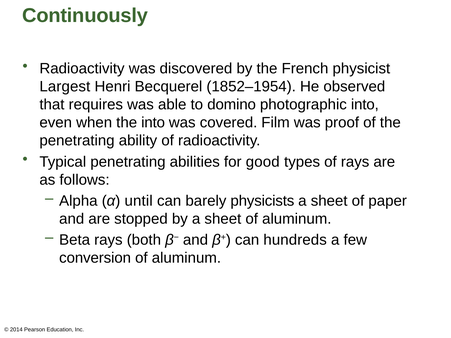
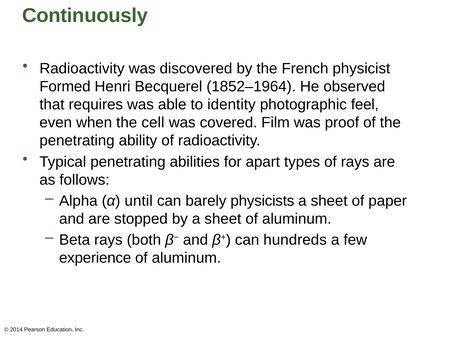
Largest: Largest -> Formed
1852–1954: 1852–1954 -> 1852–1964
domino: domino -> identity
photographic into: into -> feel
the into: into -> cell
good: good -> apart
conversion: conversion -> experience
